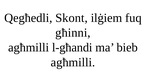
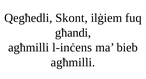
għinni: għinni -> għandi
l-għandi: l-għandi -> l-inċens
